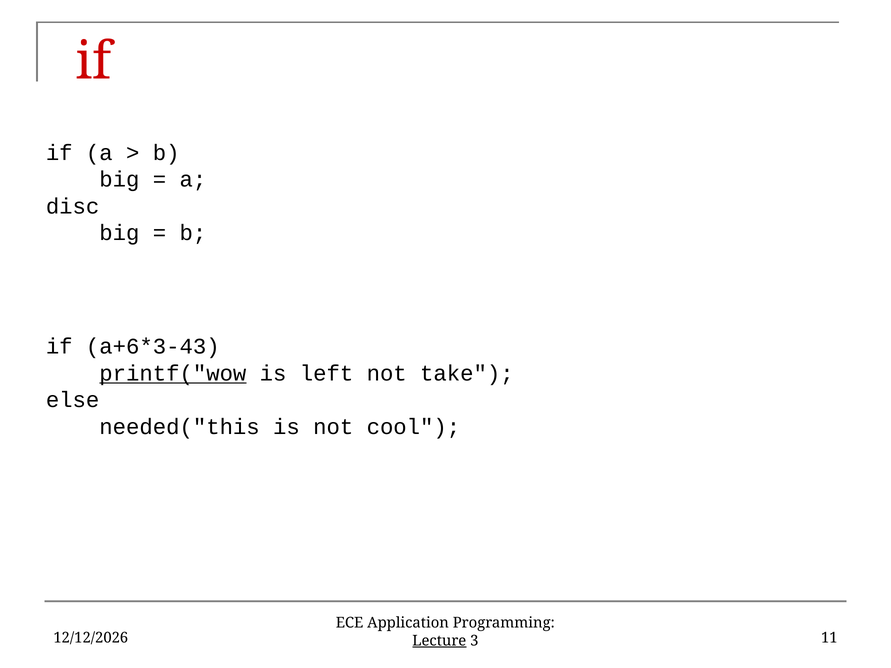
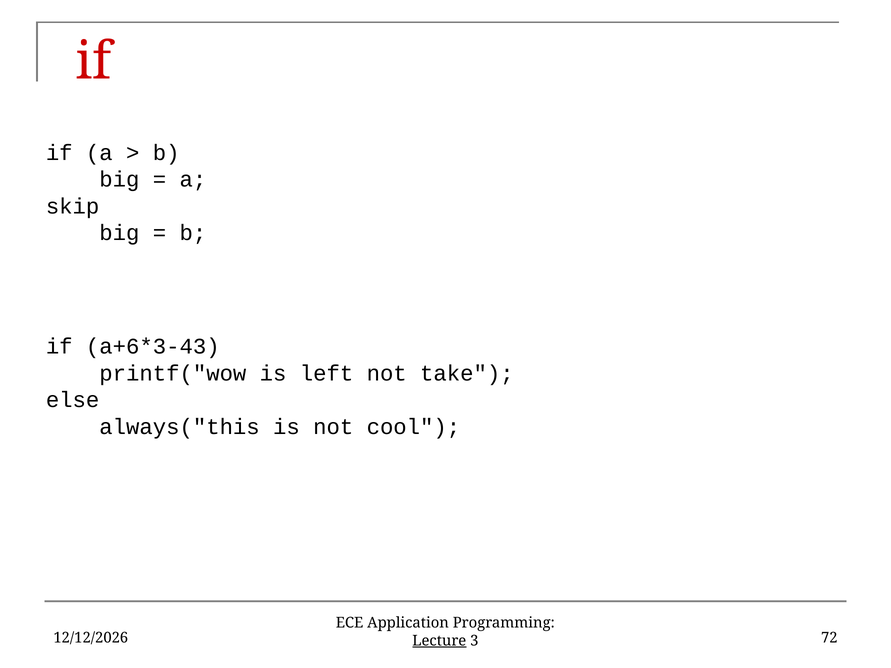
disc: disc -> skip
printf("wow underline: present -> none
needed("this: needed("this -> always("this
11: 11 -> 72
